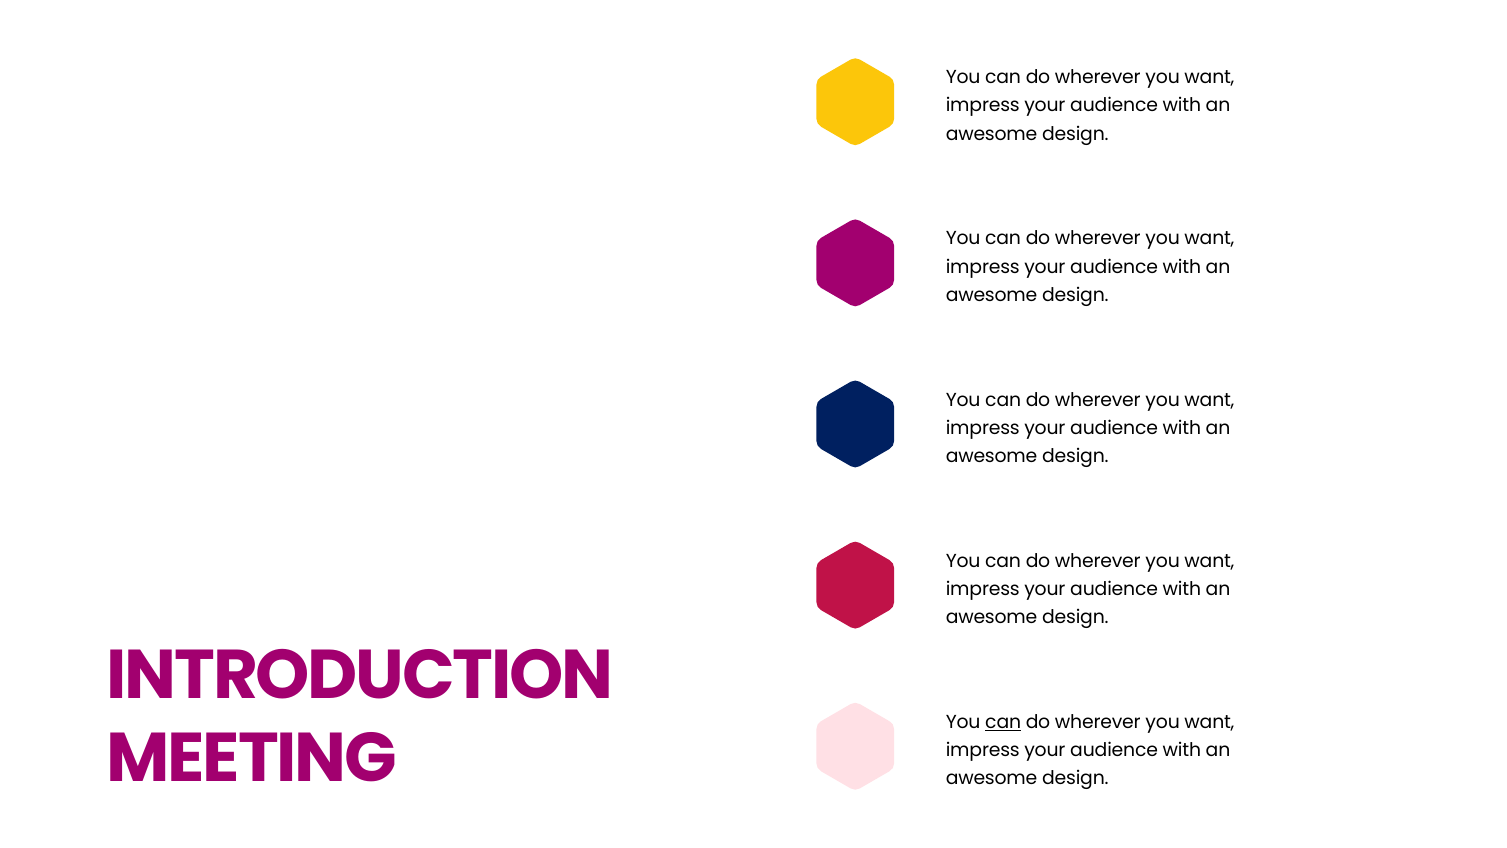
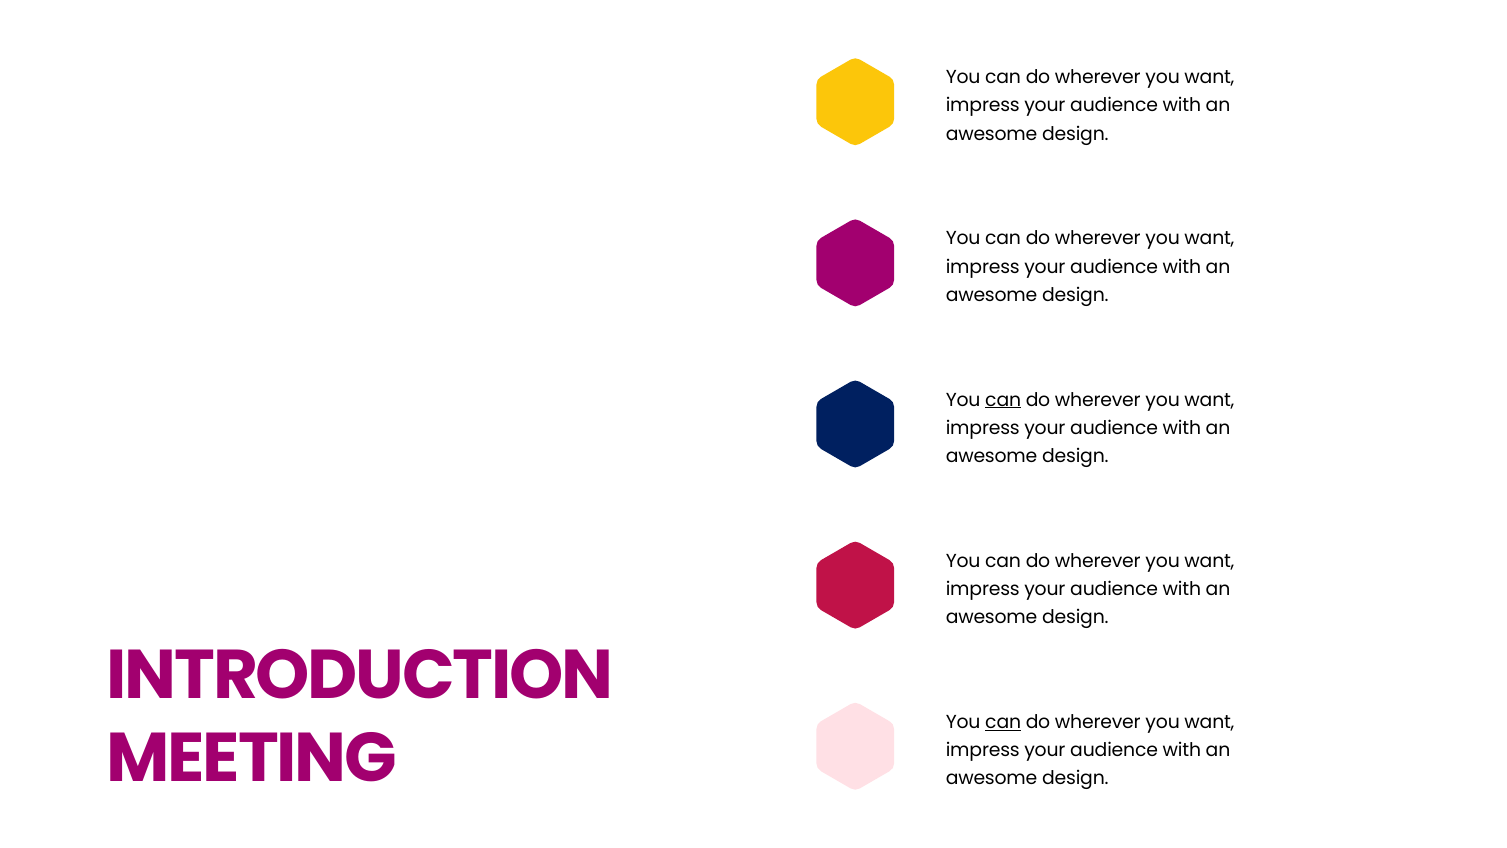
can at (1003, 400) underline: none -> present
